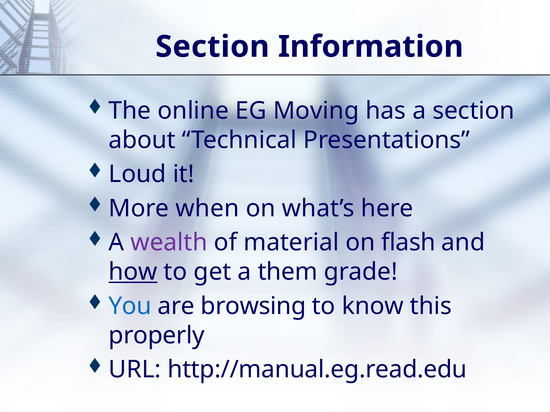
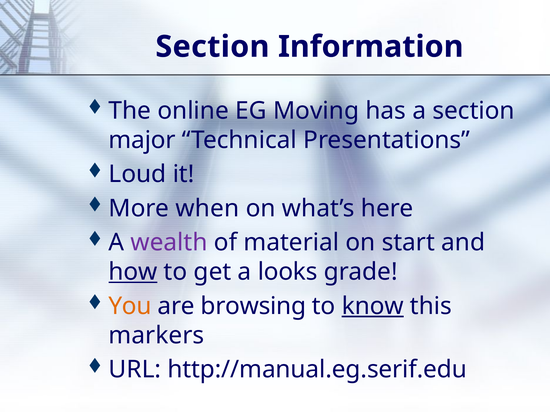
about: about -> major
flash: flash -> start
them: them -> looks
You colour: blue -> orange
know underline: none -> present
properly: properly -> markers
http://manual.eg.read.edu: http://manual.eg.read.edu -> http://manual.eg.serif.edu
